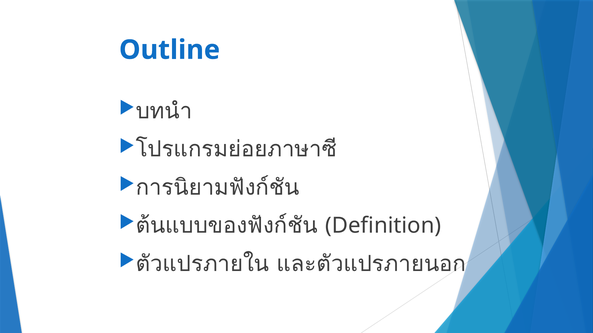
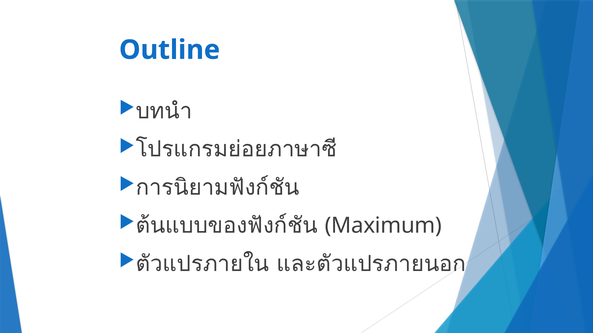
Definition: Definition -> Maximum
